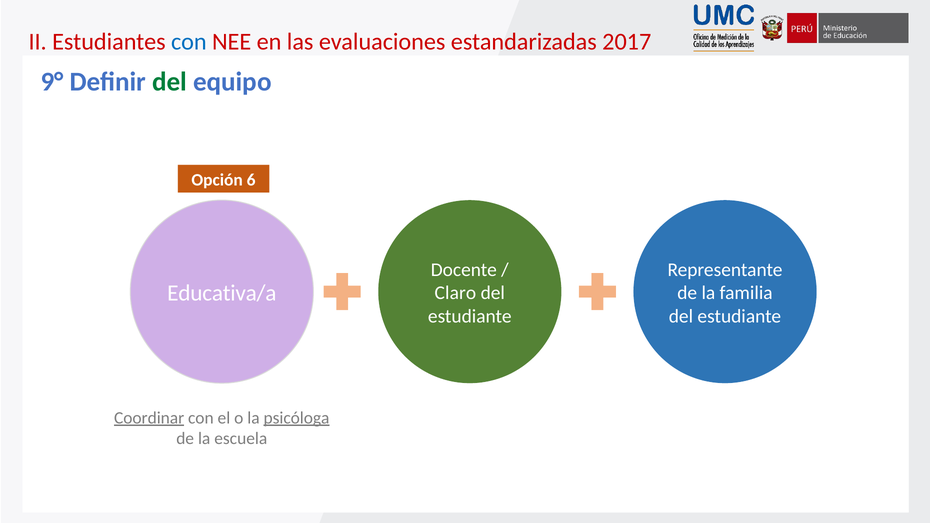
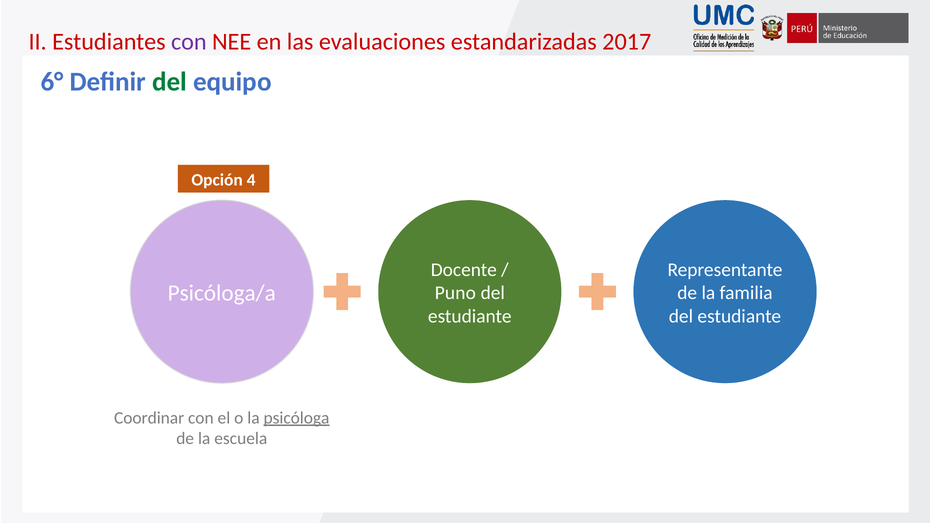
con at (189, 42) colour: blue -> purple
9°: 9° -> 6°
6: 6 -> 4
Educativa/a: Educativa/a -> Psicóloga/a
Claro: Claro -> Puno
Coordinar underline: present -> none
